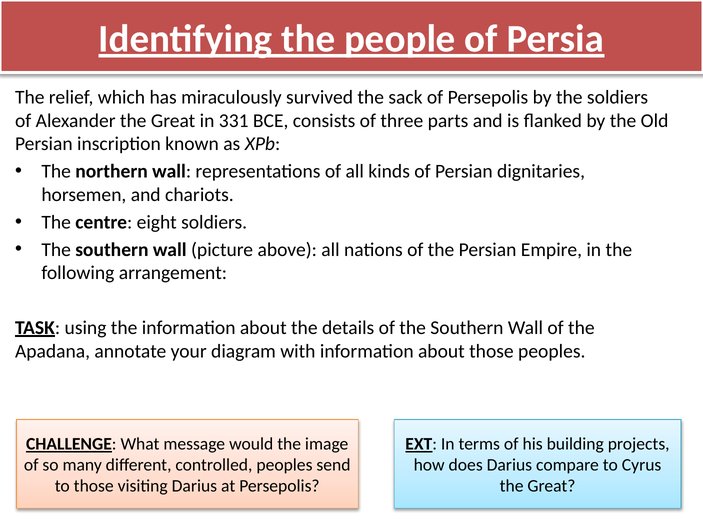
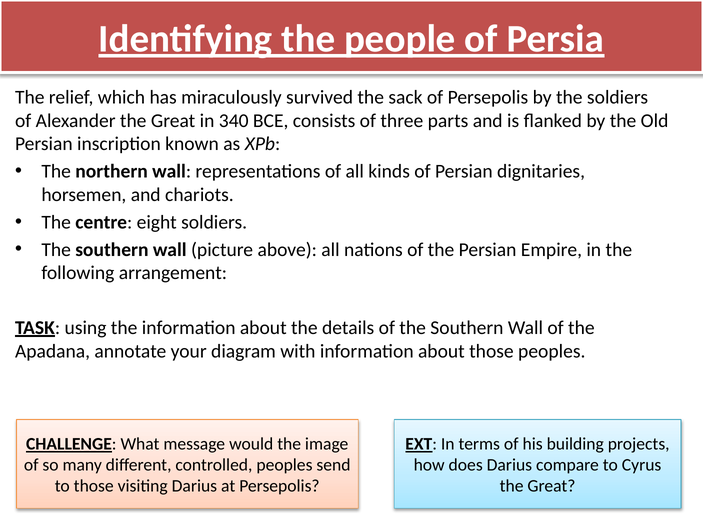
331: 331 -> 340
